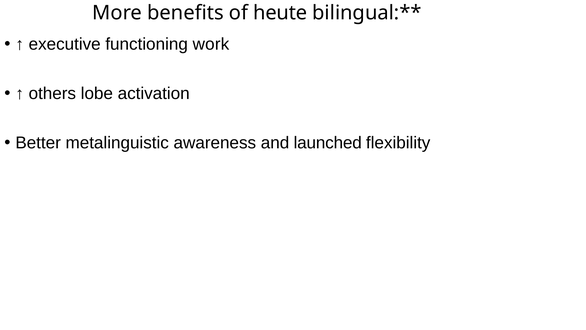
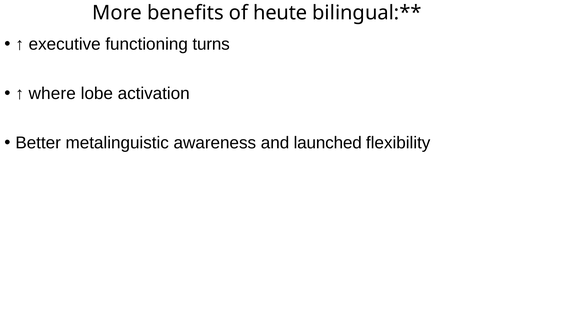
work: work -> turns
others: others -> where
